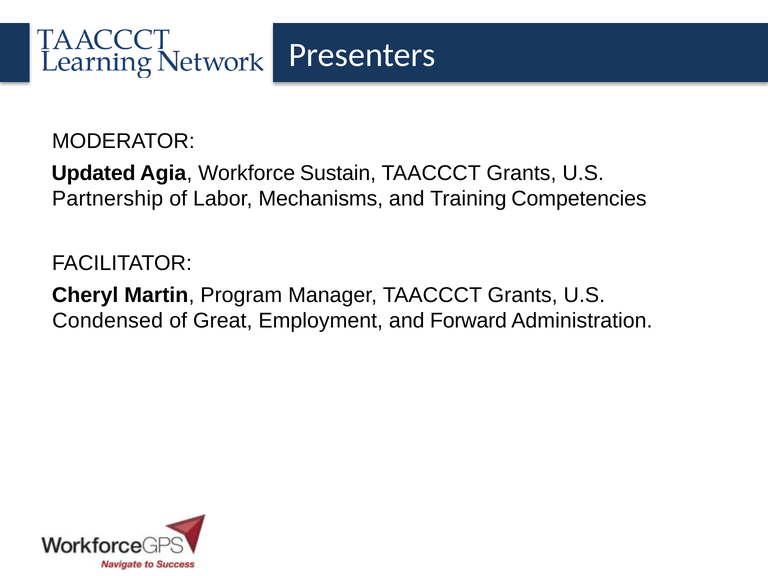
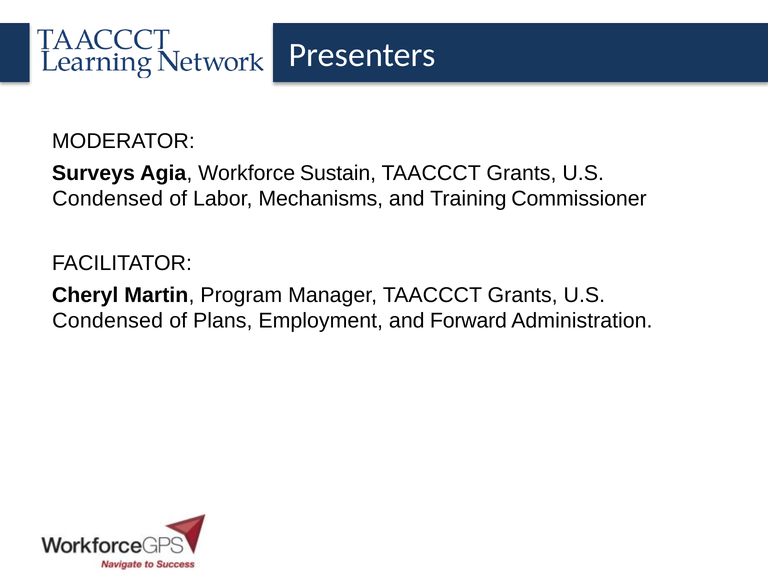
Updated: Updated -> Surveys
Partnership at (108, 199): Partnership -> Condensed
Competencies: Competencies -> Commissioner
Great: Great -> Plans
